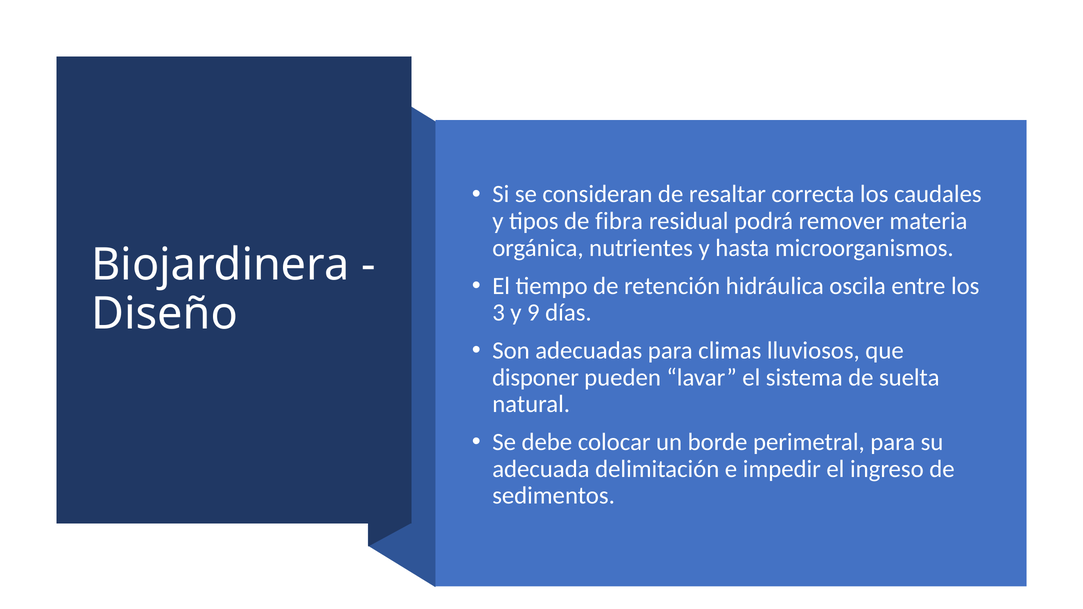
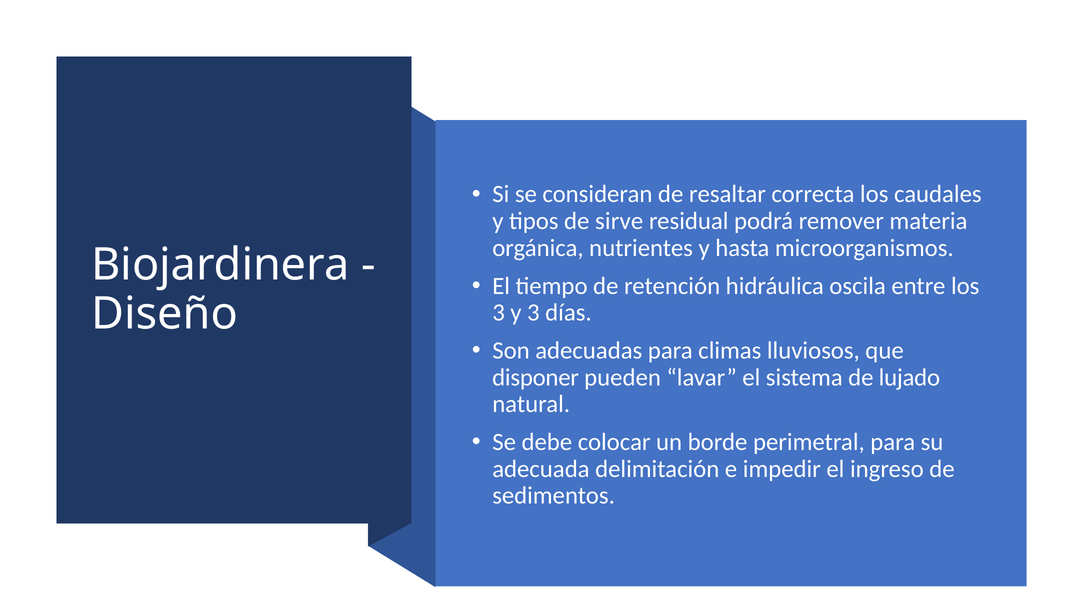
fibra: fibra -> sirve
y 9: 9 -> 3
suelta: suelta -> lujado
